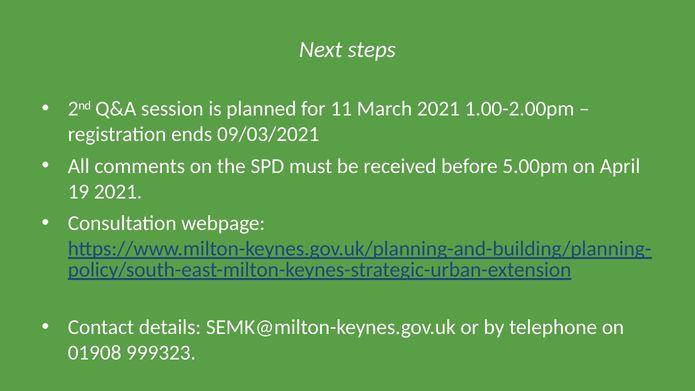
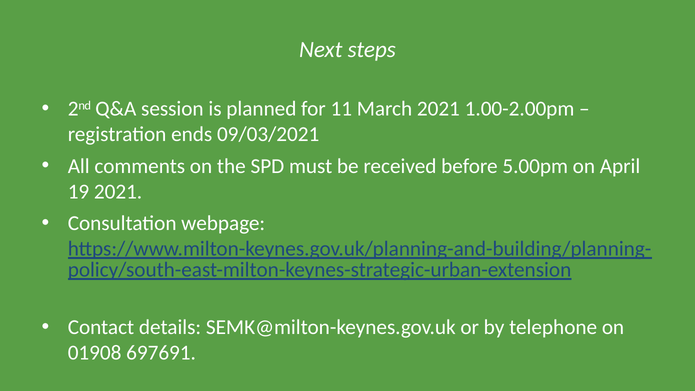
999323: 999323 -> 697691
